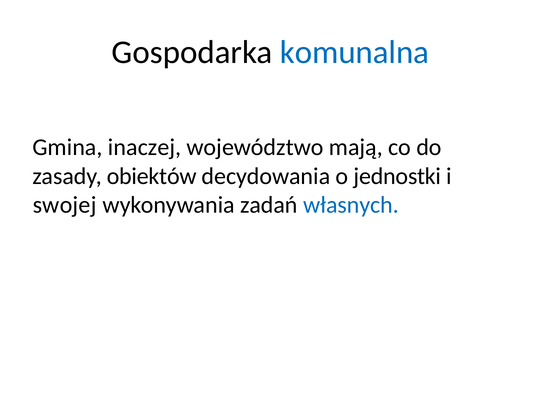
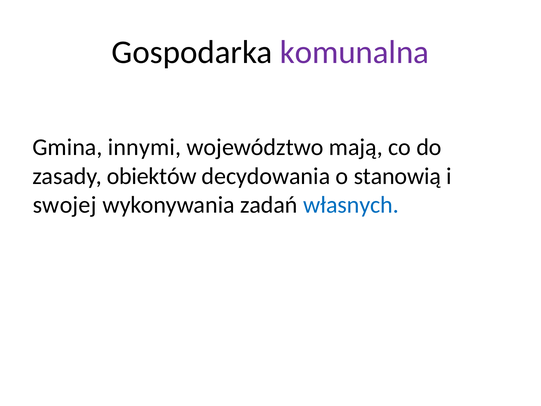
komunalna colour: blue -> purple
inaczej: inaczej -> innymi
jednostki: jednostki -> stanowią
